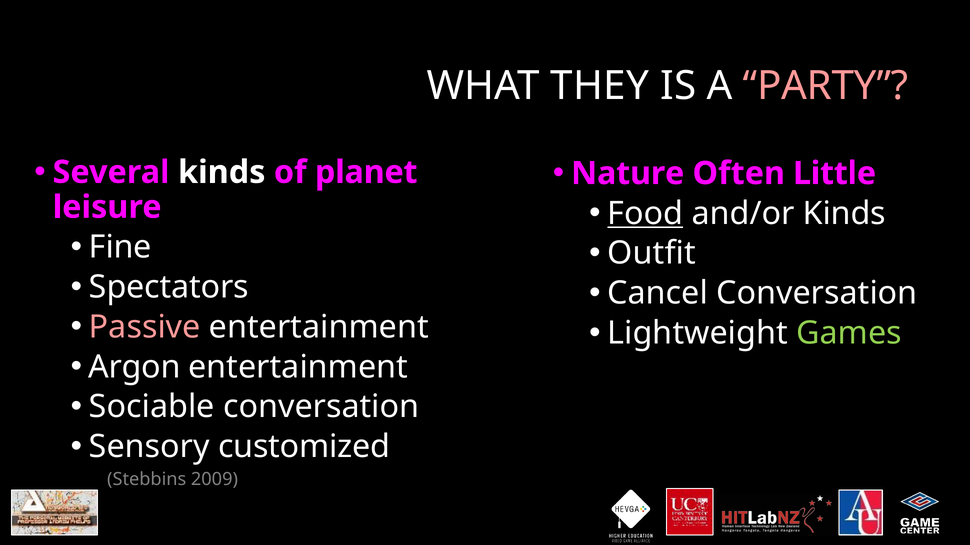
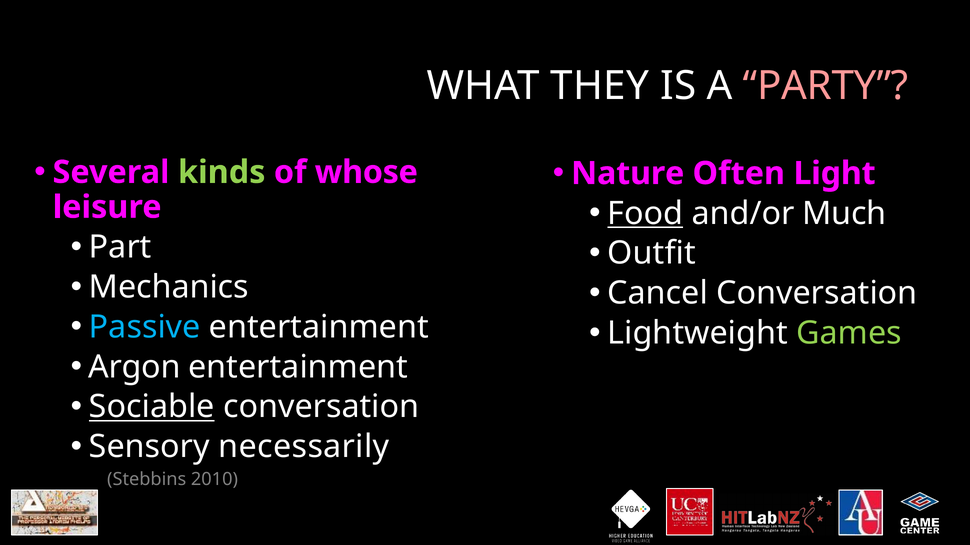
kinds at (222, 172) colour: white -> light green
planet: planet -> whose
Little: Little -> Light
and/or Kinds: Kinds -> Much
Fine: Fine -> Part
Spectators: Spectators -> Mechanics
Passive colour: pink -> light blue
Sociable underline: none -> present
customized: customized -> necessarily
2009: 2009 -> 2010
